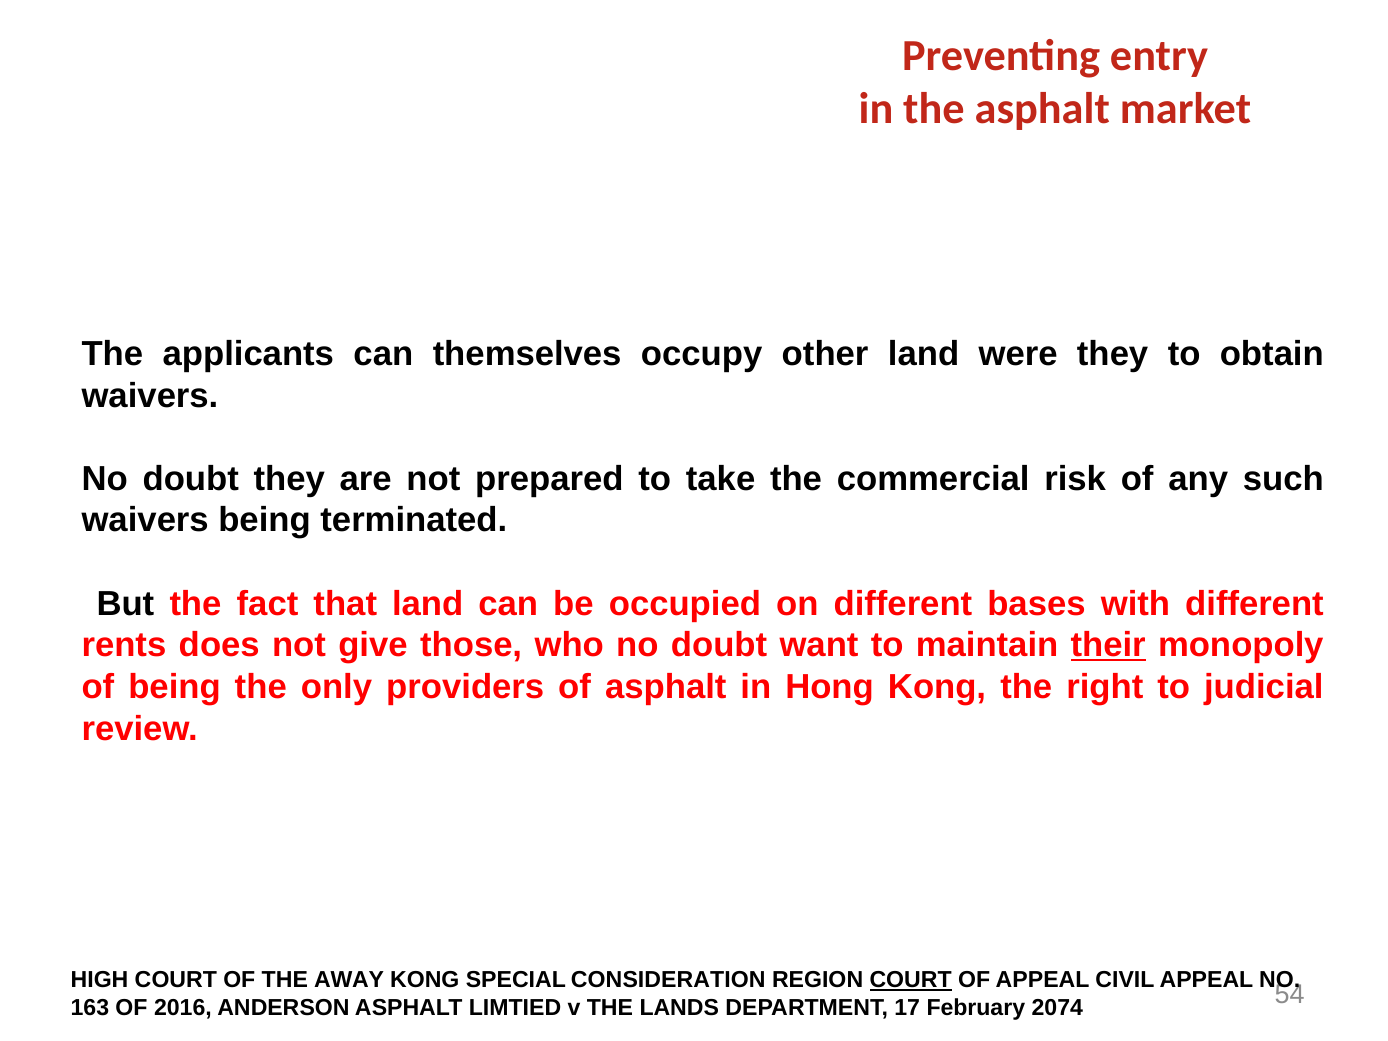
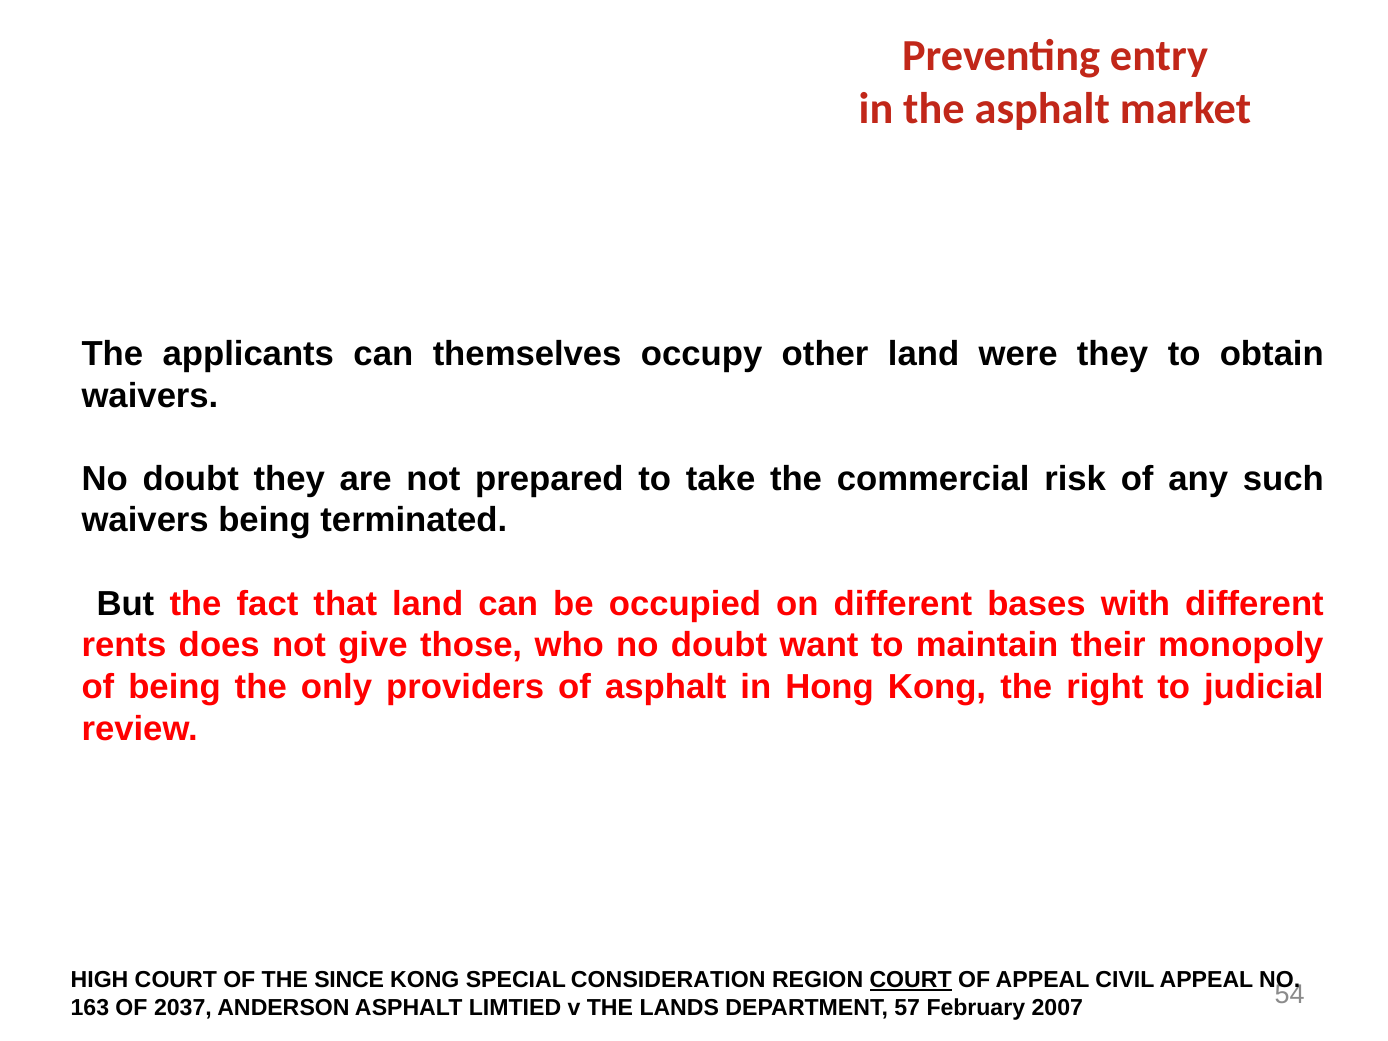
their underline: present -> none
AWAY: AWAY -> SINCE
2016: 2016 -> 2037
17: 17 -> 57
2074: 2074 -> 2007
